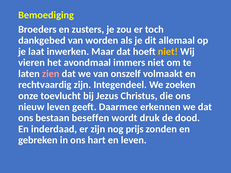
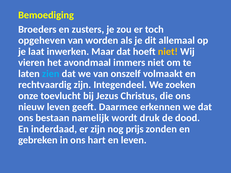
dankgebed: dankgebed -> opgeheven
zien colour: pink -> light blue
beseffen: beseffen -> namelijk
